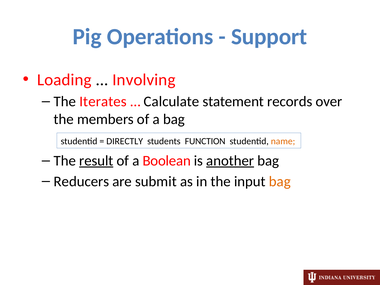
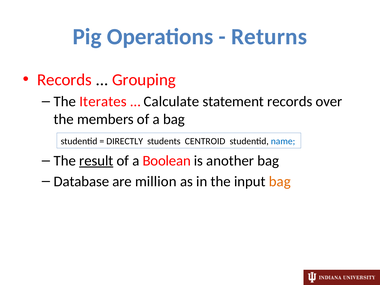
Support: Support -> Returns
Loading at (64, 80): Loading -> Records
Involving: Involving -> Grouping
FUNCTION: FUNCTION -> CENTROID
name colour: orange -> blue
another underline: present -> none
Reducers: Reducers -> Database
submit: submit -> million
